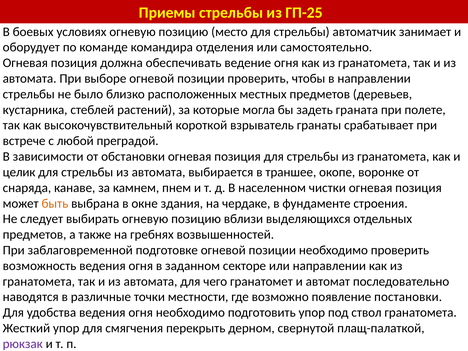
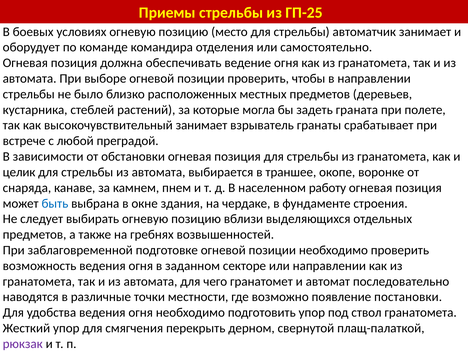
высокочувствительный короткой: короткой -> занимает
чистки: чистки -> работу
быть colour: orange -> blue
